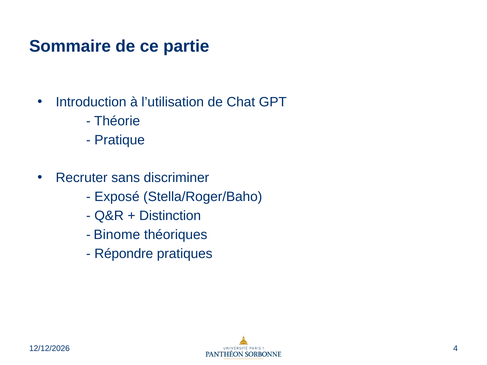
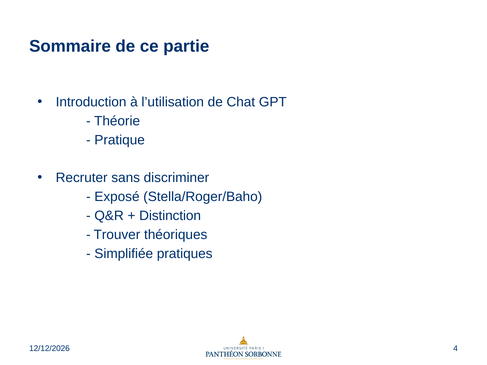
Binome: Binome -> Trouver
Répondre: Répondre -> Simplifiée
